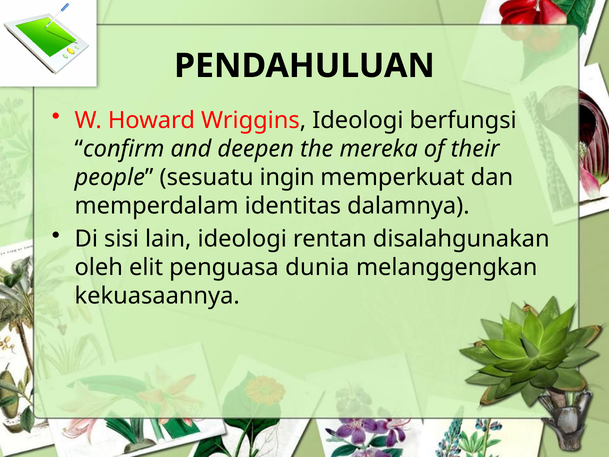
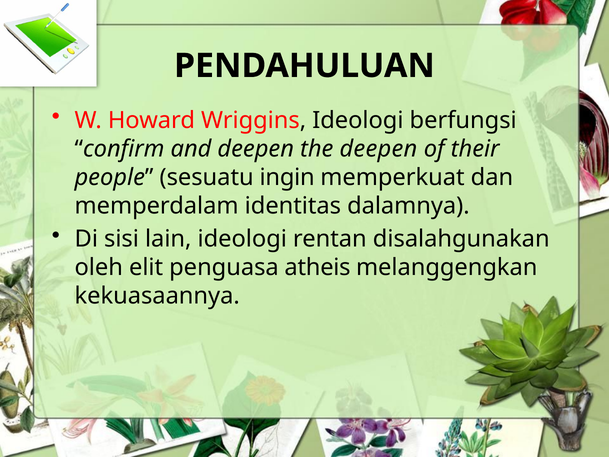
the mereka: mereka -> deepen
dunia: dunia -> atheis
